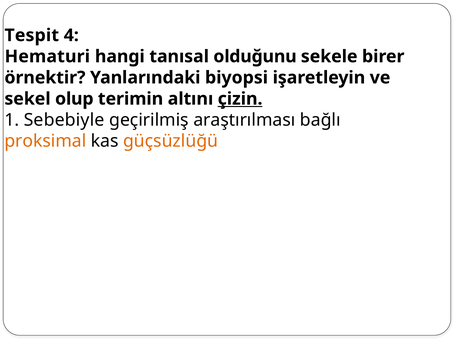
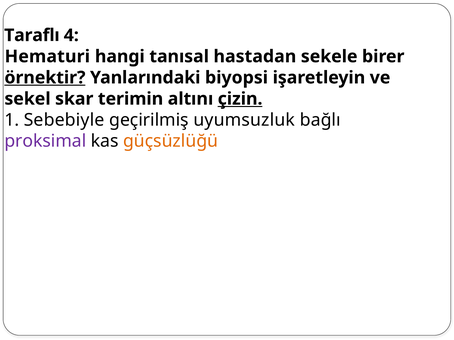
Tespit: Tespit -> Taraflı
olduğunu: olduğunu -> hastadan
örnektir underline: none -> present
olup: olup -> skar
araştırılması: araştırılması -> uyumsuzluk
proksimal colour: orange -> purple
